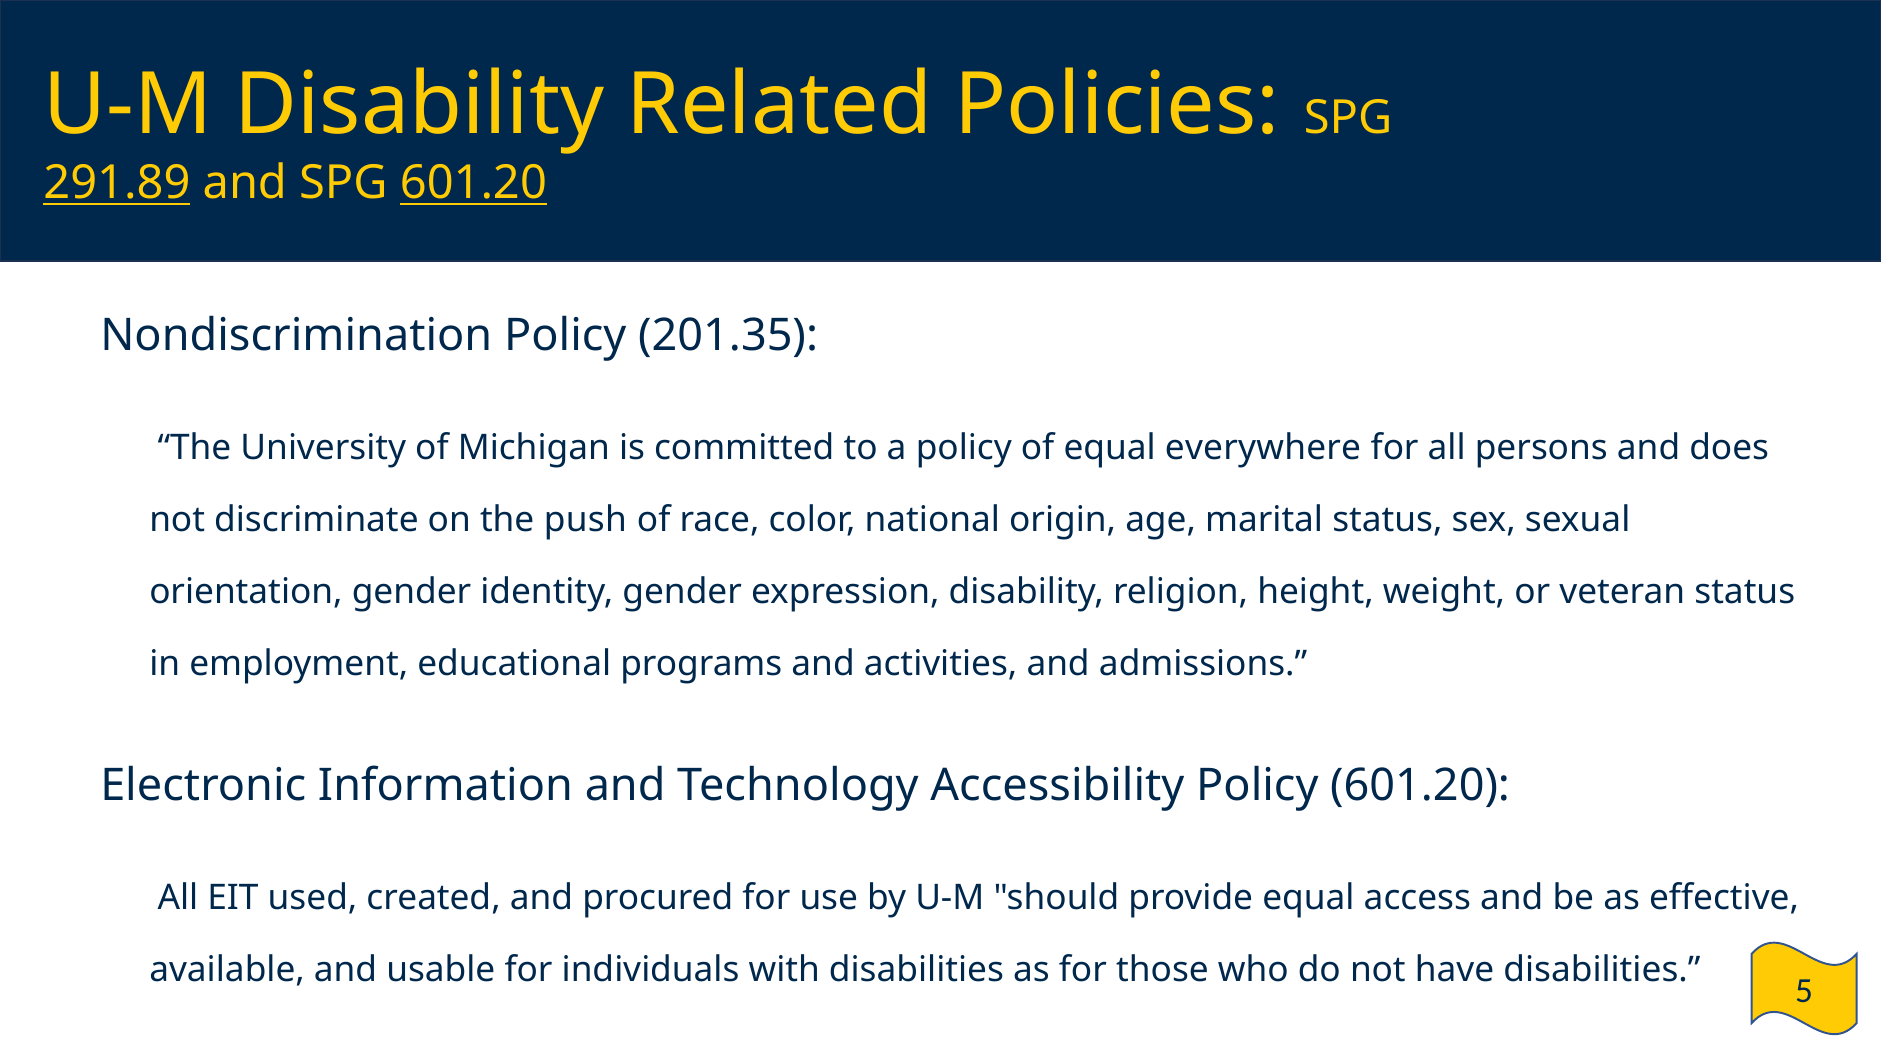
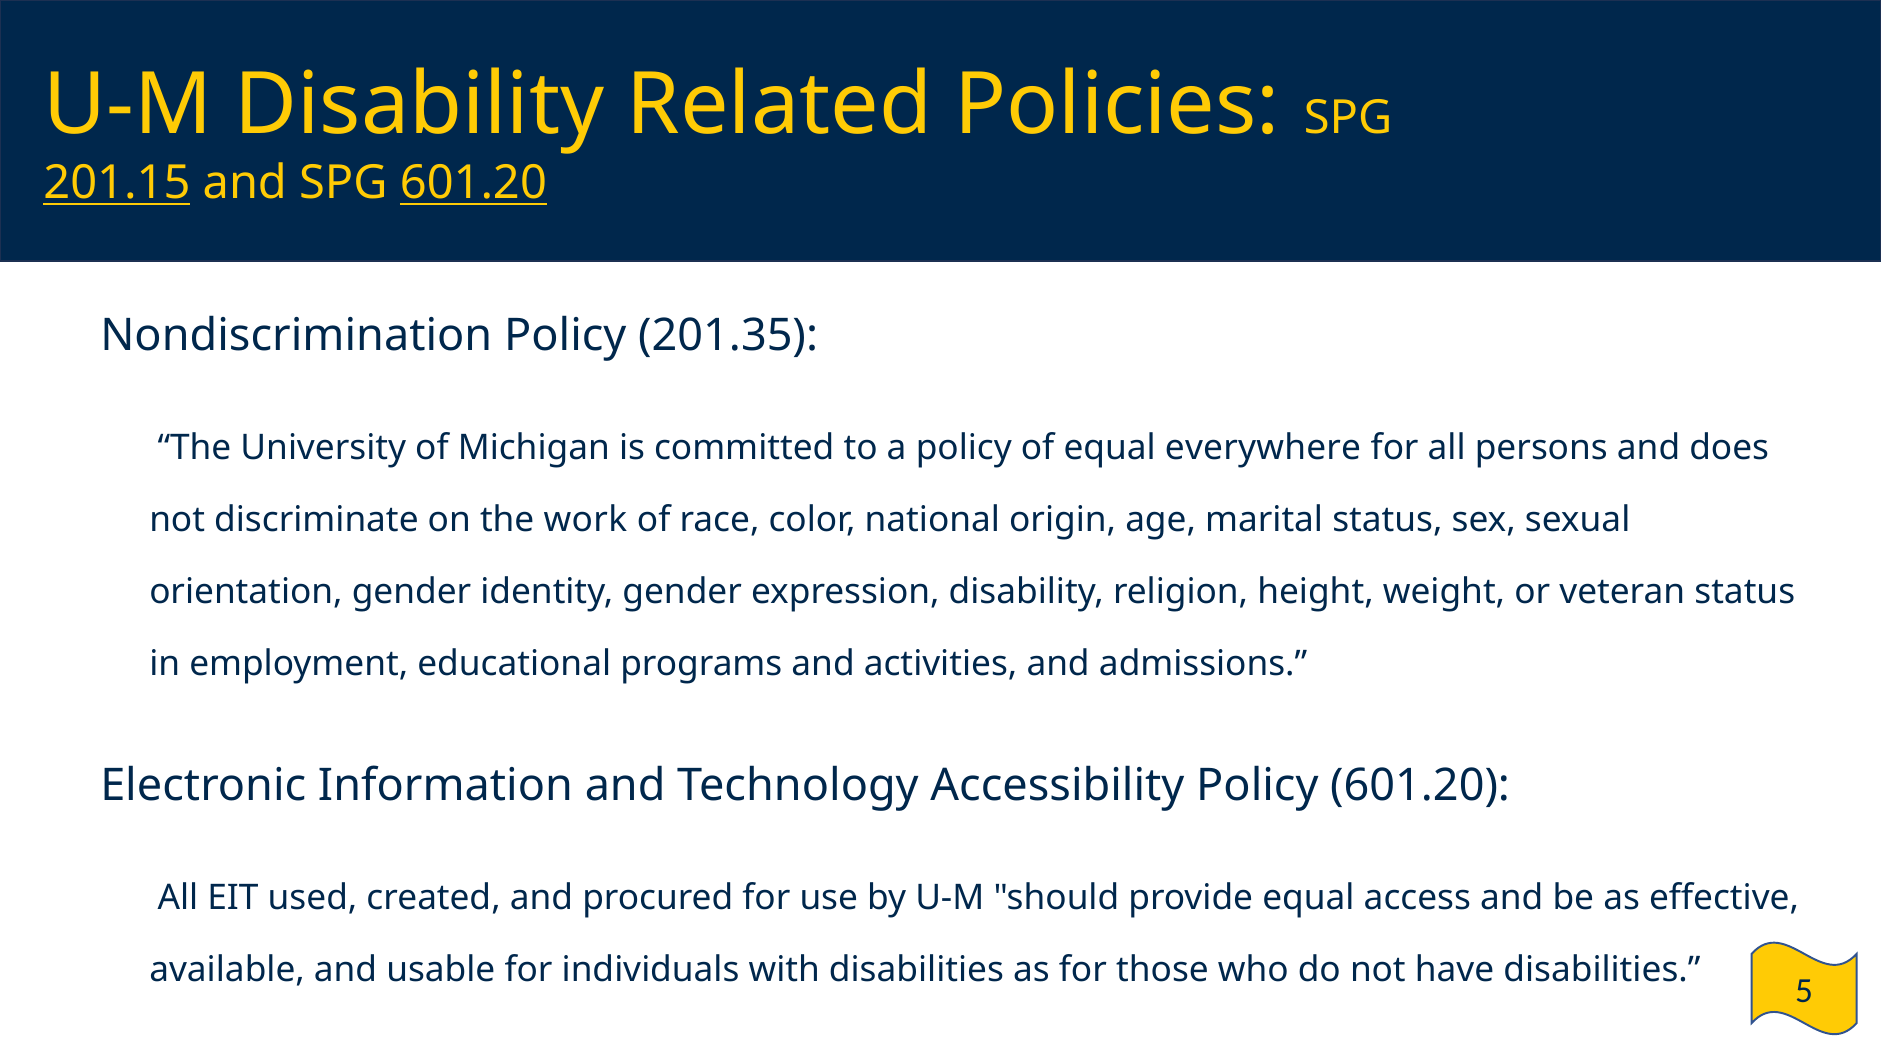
291.89: 291.89 -> 201.15
push: push -> work
